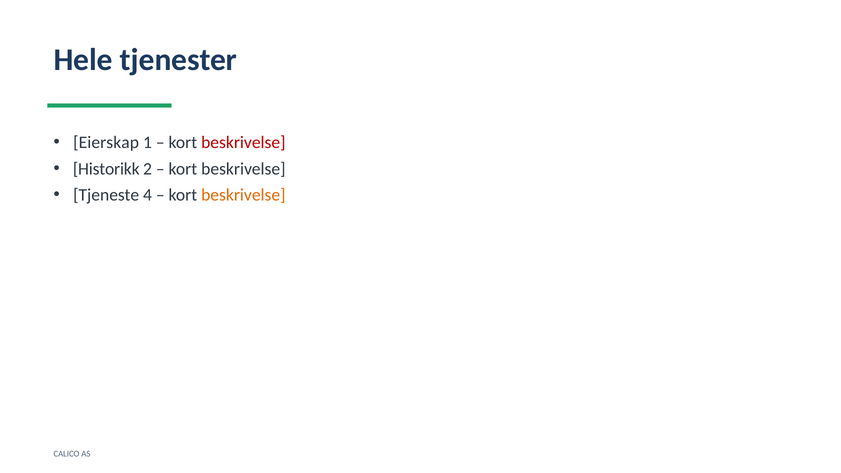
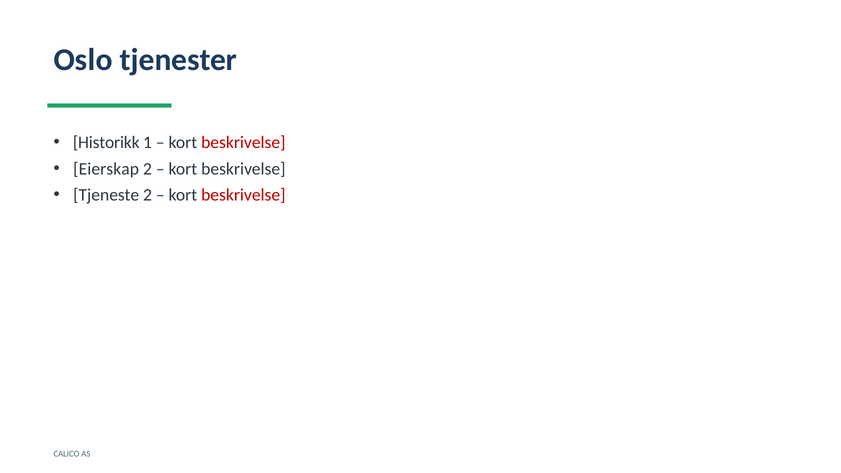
Hele: Hele -> Oslo
Eierskap: Eierskap -> Historikk
Historikk: Historikk -> Eierskap
Tjeneste 4: 4 -> 2
beskrivelse at (243, 195) colour: orange -> red
